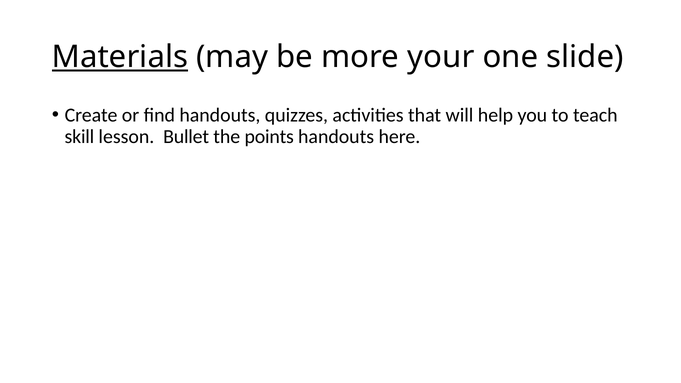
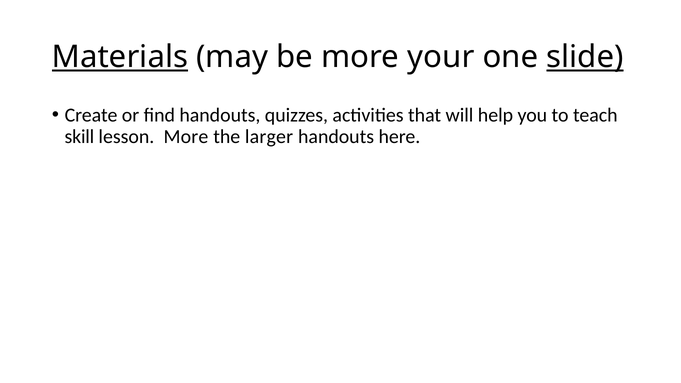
slide underline: none -> present
lesson Bullet: Bullet -> More
points: points -> larger
